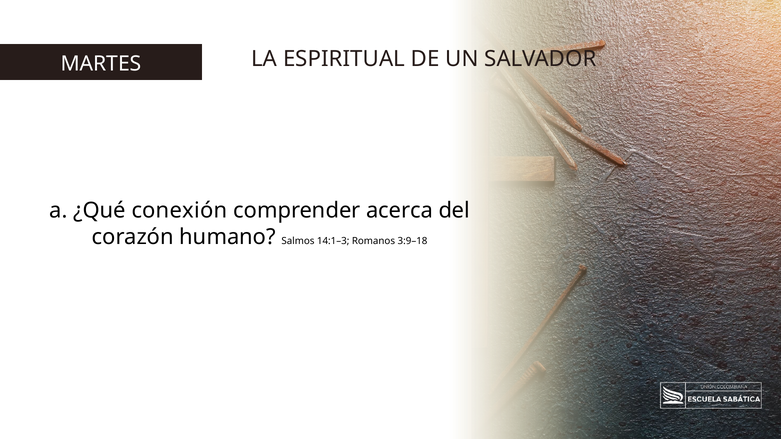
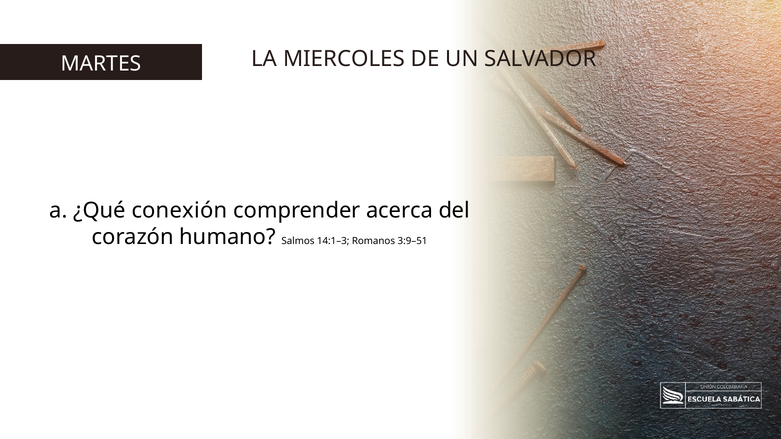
ESPIRITUAL: ESPIRITUAL -> MIERCOLES
3:9–18: 3:9–18 -> 3:9–51
